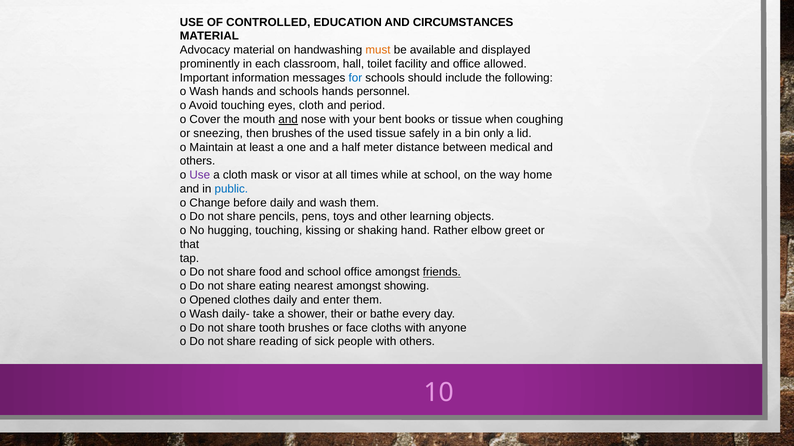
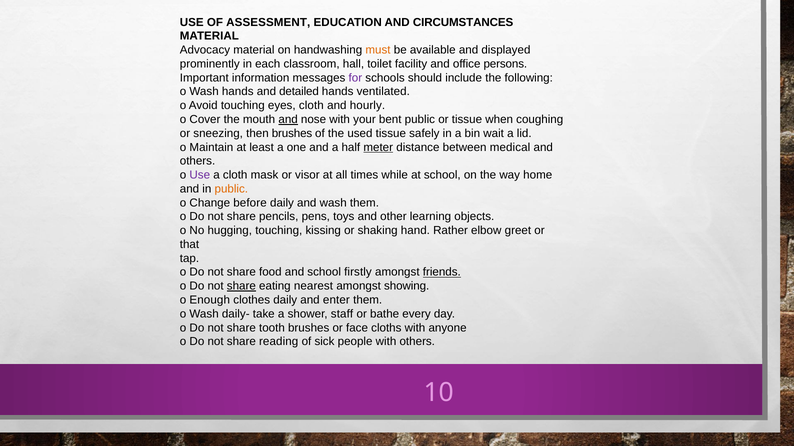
CONTROLLED: CONTROLLED -> ASSESSMENT
allowed: allowed -> persons
for colour: blue -> purple
and schools: schools -> detailed
personnel: personnel -> ventilated
period: period -> hourly
bent books: books -> public
only: only -> wait
meter underline: none -> present
public at (231, 189) colour: blue -> orange
school office: office -> firstly
share at (241, 286) underline: none -> present
Opened: Opened -> Enough
their: their -> staff
